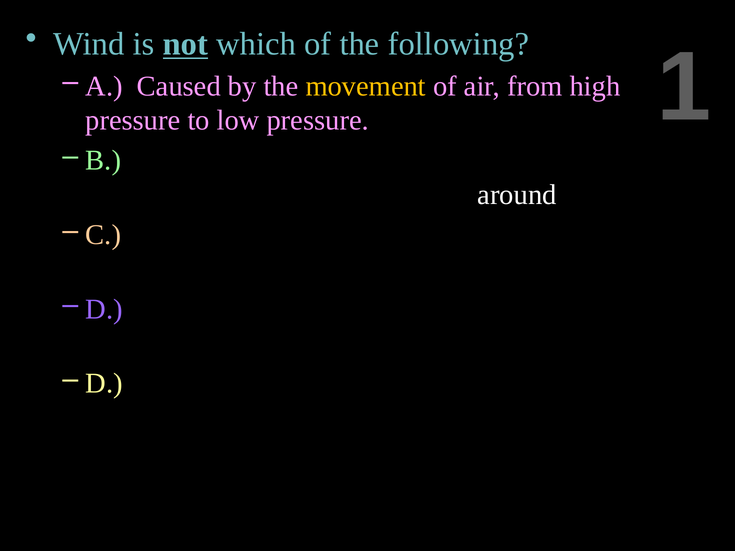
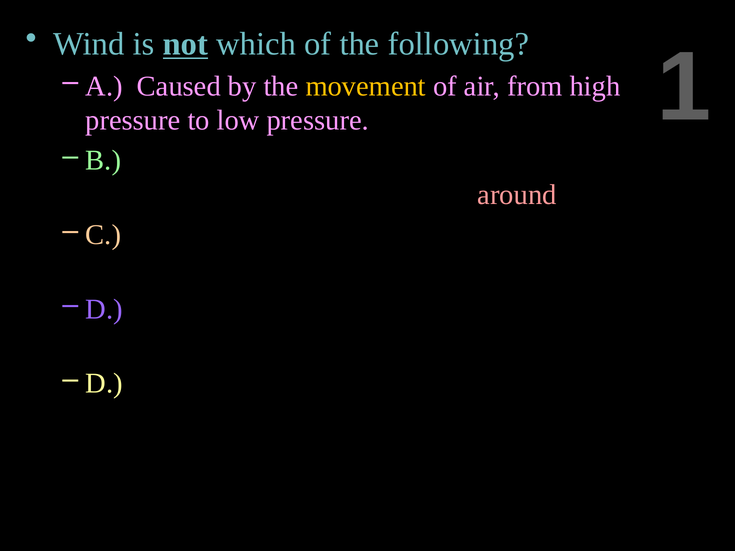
around colour: white -> pink
